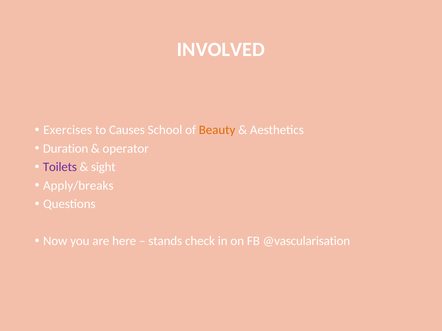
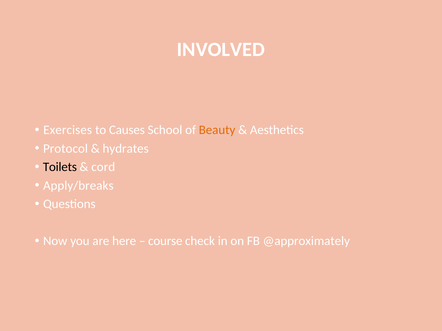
Duration: Duration -> Protocol
operator: operator -> hydrates
Toilets colour: purple -> black
sight: sight -> cord
stands: stands -> course
@vascularisation: @vascularisation -> @approximately
